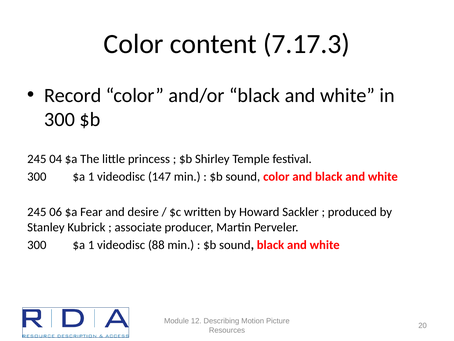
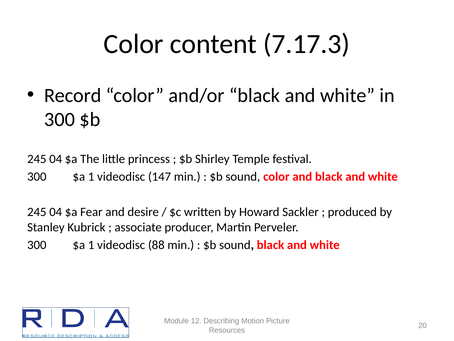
06 at (56, 212): 06 -> 04
